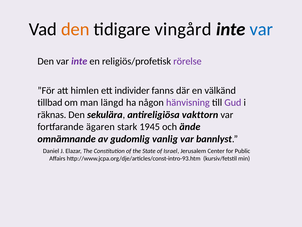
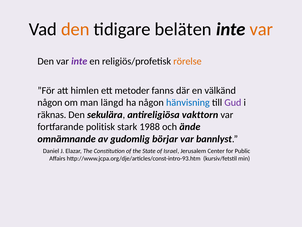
vingård: vingård -> beläten
var at (261, 29) colour: blue -> orange
rörelse colour: purple -> orange
individer: individer -> metoder
tillbad at (50, 102): tillbad -> någon
hänvisning colour: purple -> blue
ägaren: ägaren -> politisk
1945: 1945 -> 1988
vanlig: vanlig -> börjar
